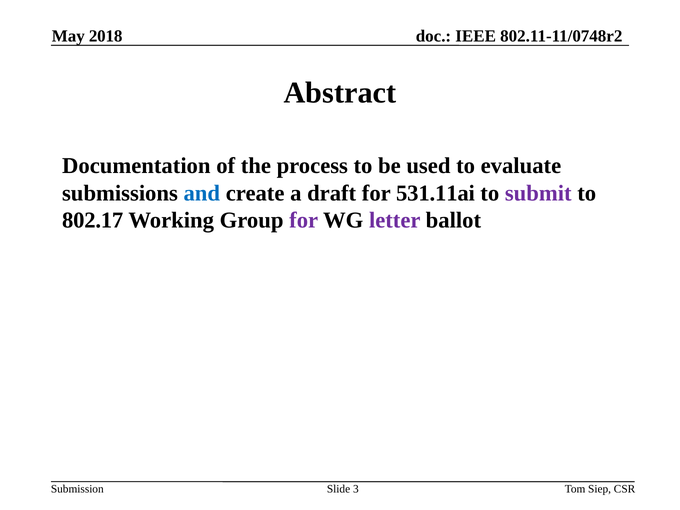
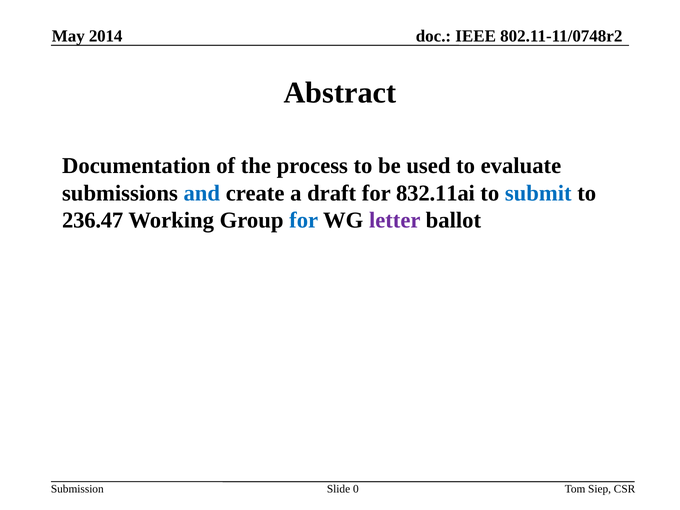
2018: 2018 -> 2014
531.11ai: 531.11ai -> 832.11ai
submit colour: purple -> blue
802.17: 802.17 -> 236.47
for at (304, 220) colour: purple -> blue
3: 3 -> 0
